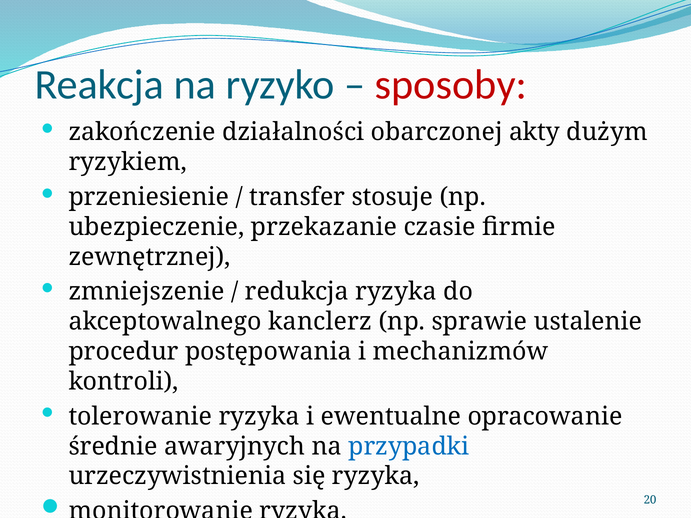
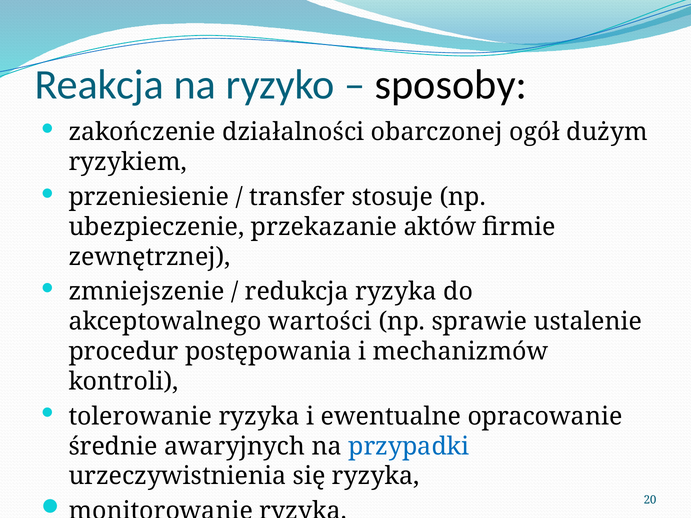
sposoby colour: red -> black
akty: akty -> ogół
czasie: czasie -> aktów
kanclerz: kanclerz -> wartości
